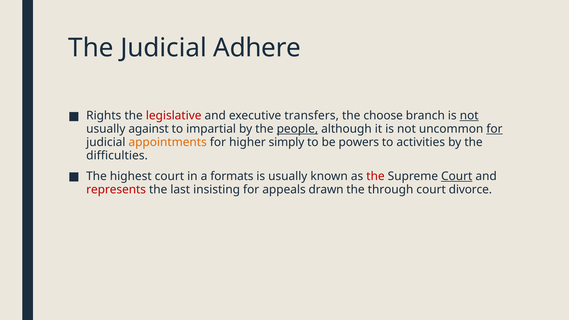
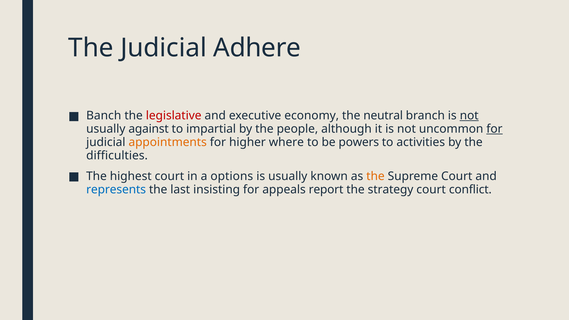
Rights: Rights -> Banch
transfers: transfers -> economy
choose: choose -> neutral
people underline: present -> none
simply: simply -> where
formats: formats -> options
the at (375, 176) colour: red -> orange
Court at (457, 176) underline: present -> none
represents colour: red -> blue
drawn: drawn -> report
through: through -> strategy
divorce: divorce -> conflict
